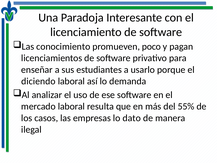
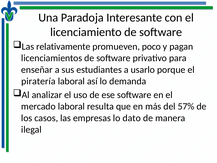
conocimiento: conocimiento -> relativamente
diciendo: diciendo -> piratería
55%: 55% -> 57%
